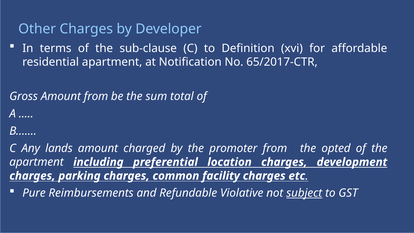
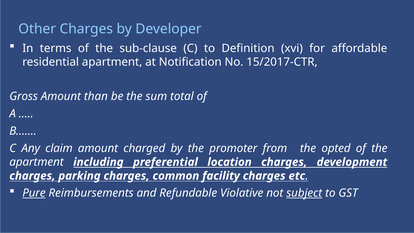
65/2017-CTR: 65/2017-CTR -> 15/2017-CTR
Amount from: from -> than
lands: lands -> claim
Pure underline: none -> present
